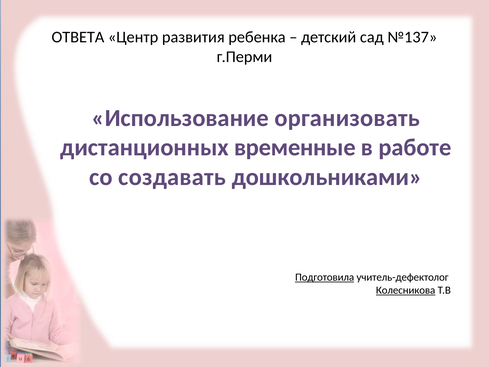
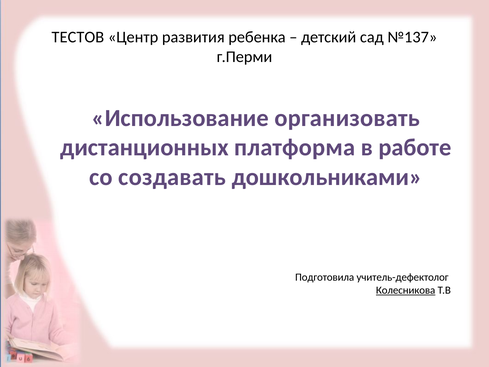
ОТВЕТА: ОТВЕТА -> ТЕСТОВ
временные: временные -> платформа
Подготовила underline: present -> none
